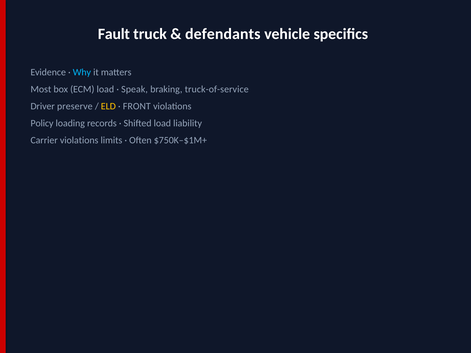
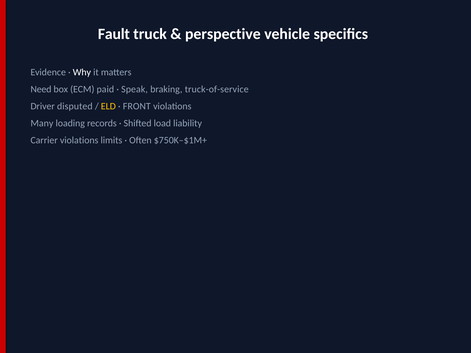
defendants: defendants -> perspective
Why colour: light blue -> white
Most: Most -> Need
ECM load: load -> paid
preserve: preserve -> disputed
Policy: Policy -> Many
